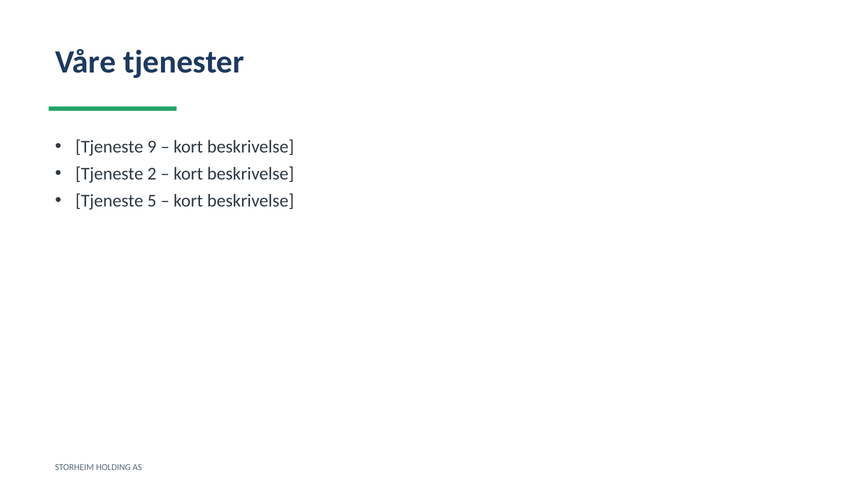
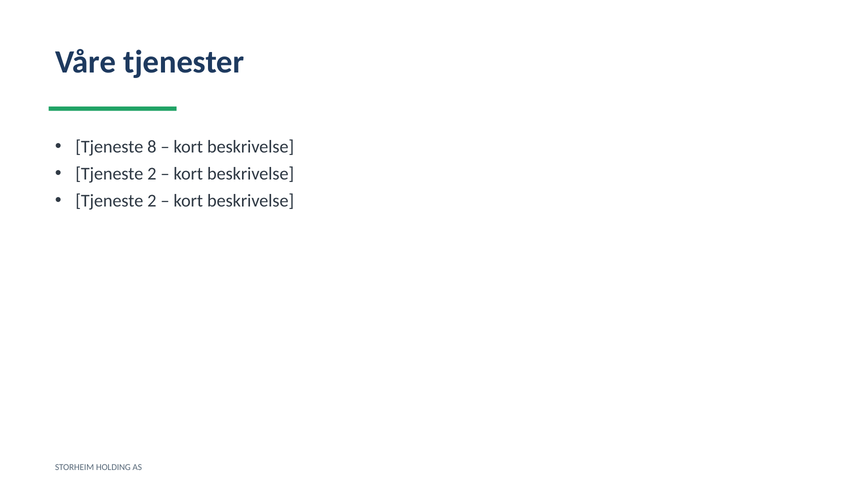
9: 9 -> 8
5 at (152, 201): 5 -> 2
